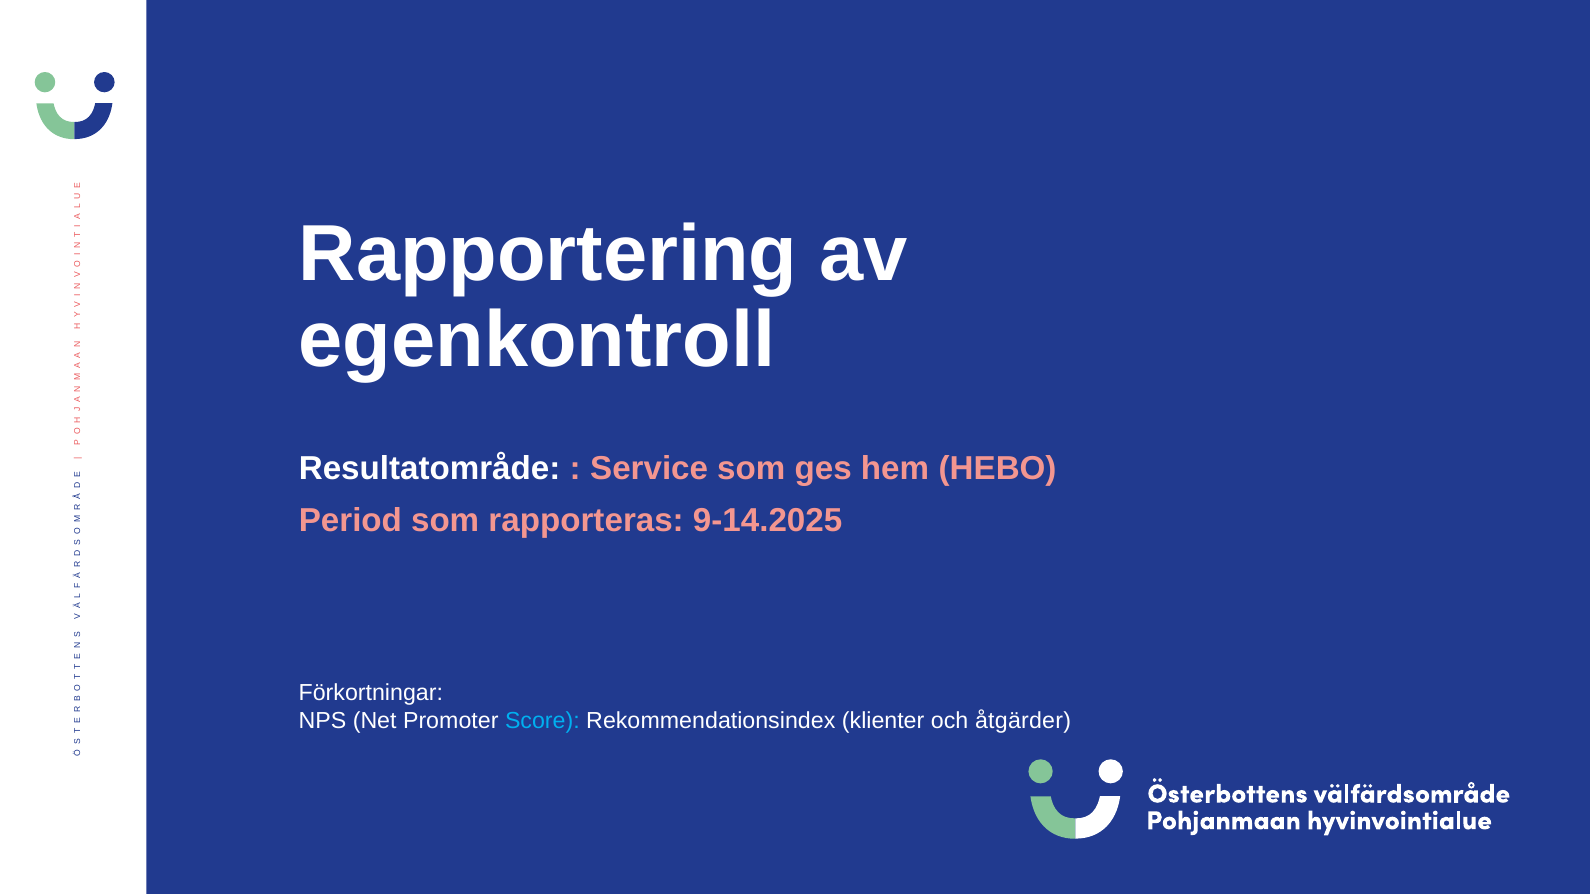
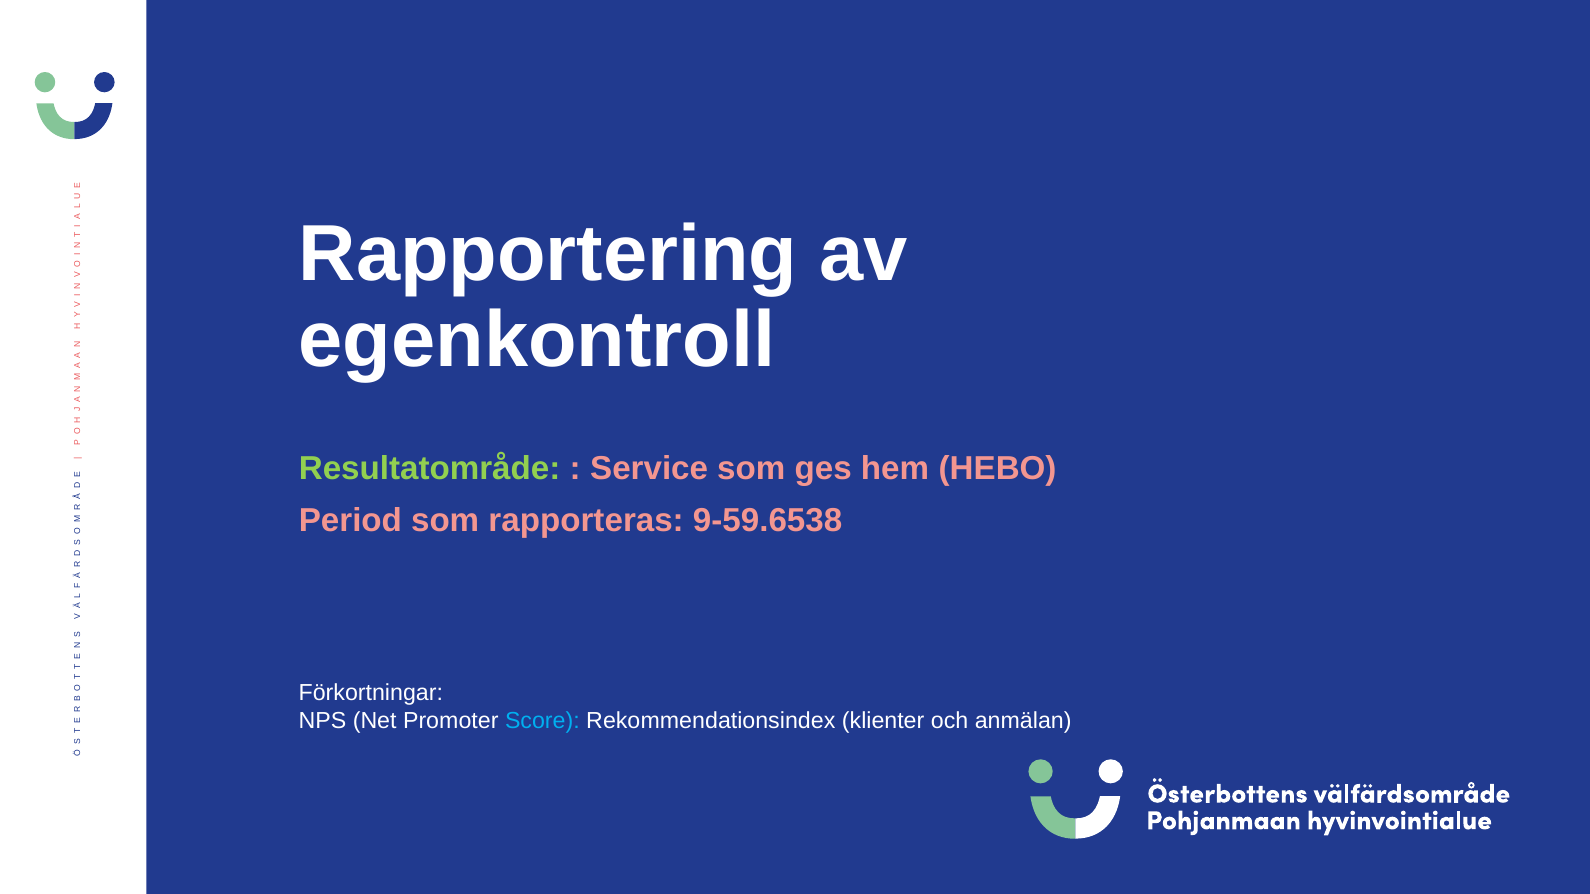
Resultatområde colour: white -> light green
9-14.2025: 9-14.2025 -> 9-59.6538
åtgärder: åtgärder -> anmälan
